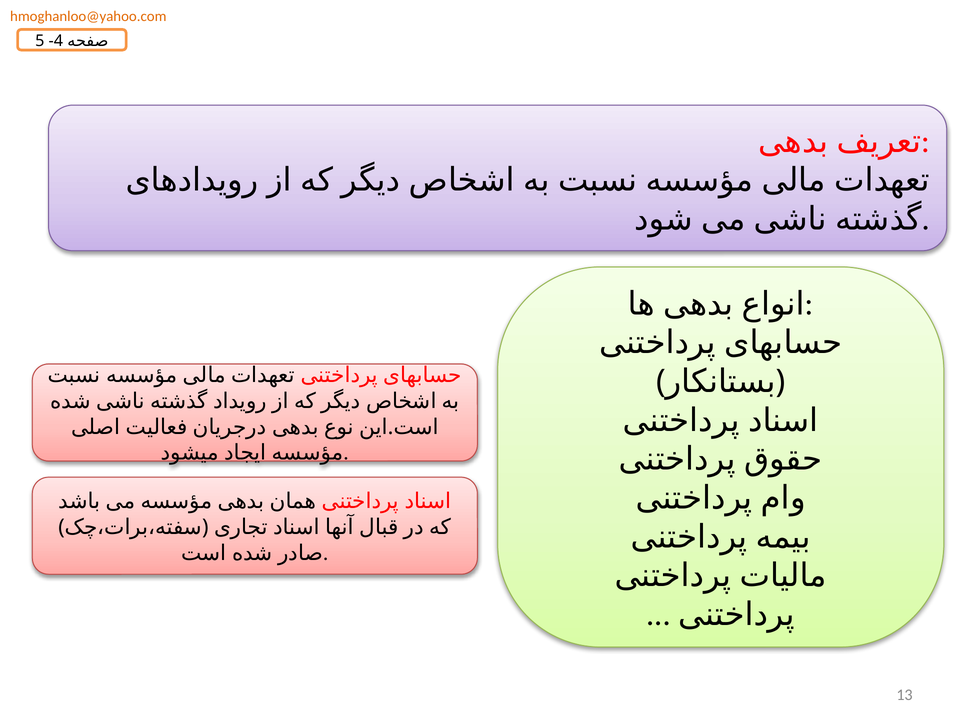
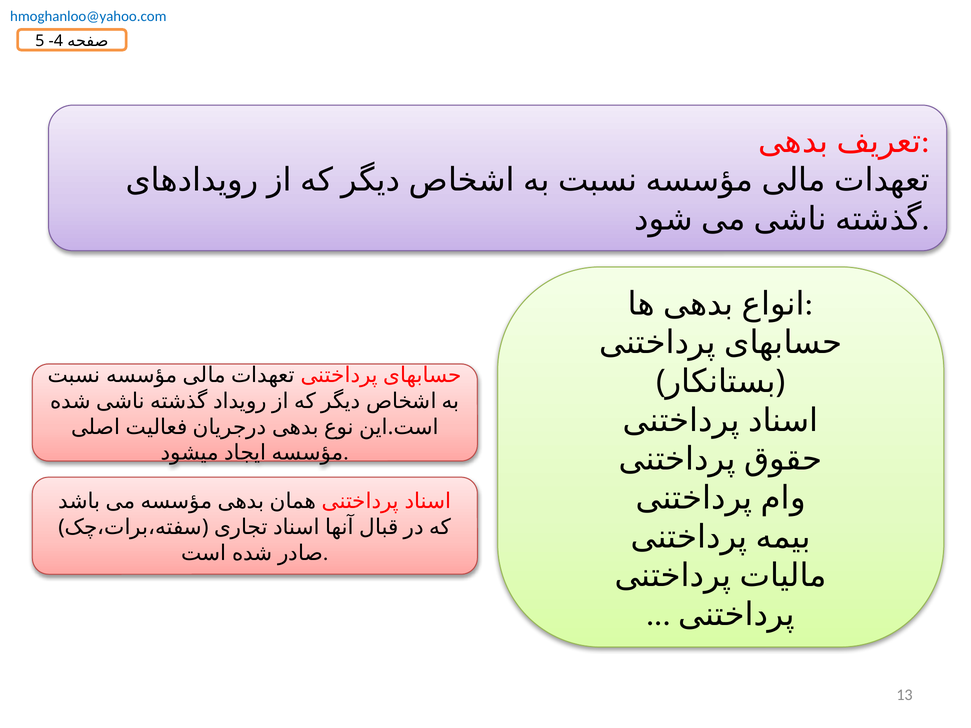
hmoghanloo@yahoo.com colour: orange -> blue
